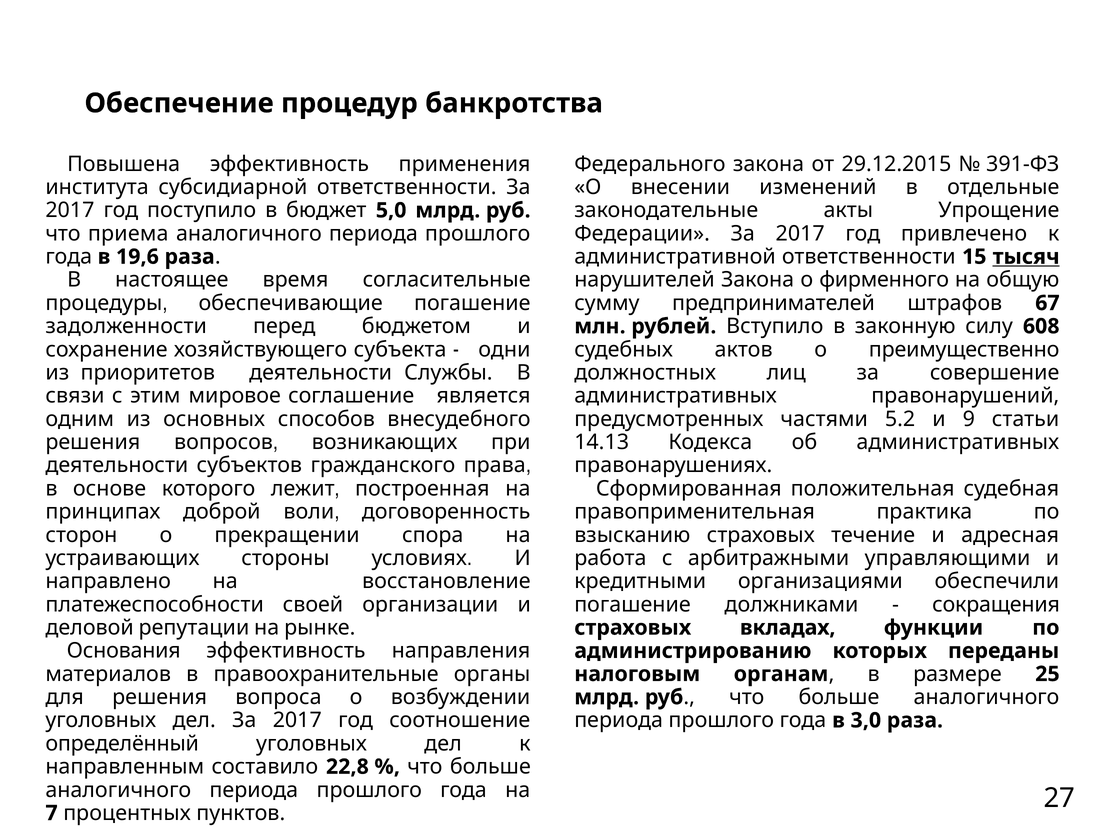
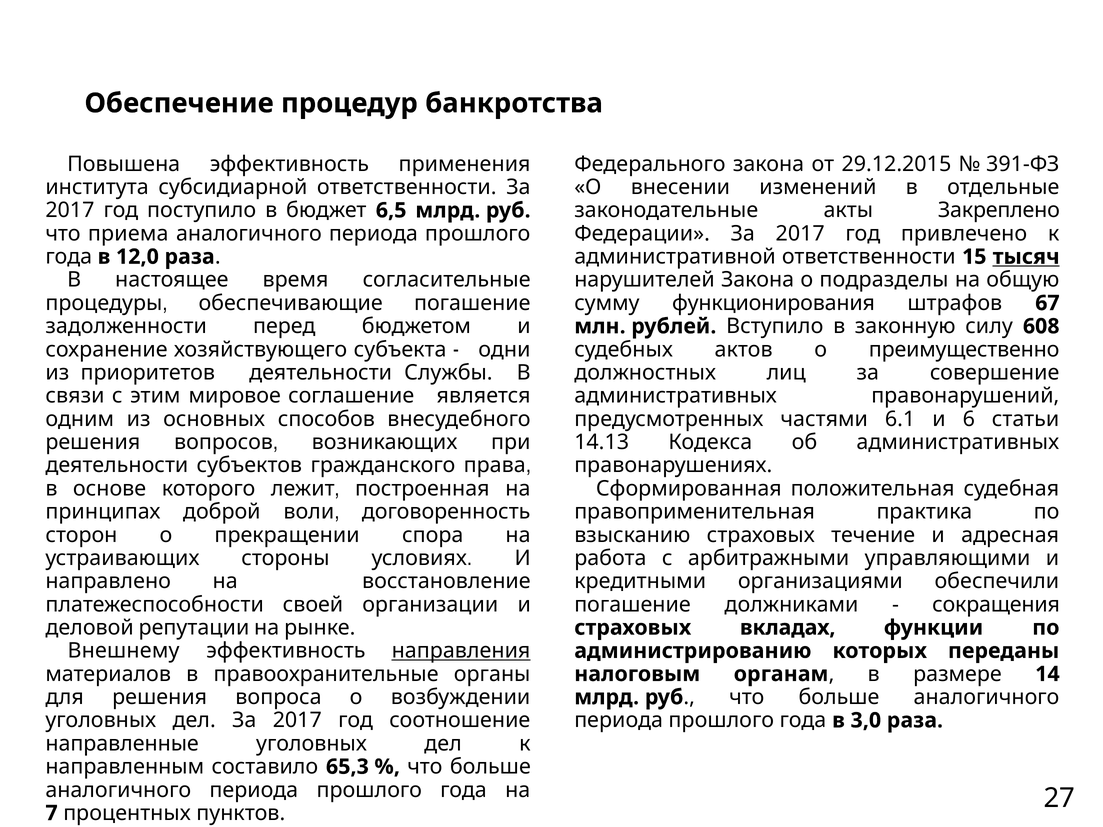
5,0: 5,0 -> 6,5
Упрощение: Упрощение -> Закреплено
19,6: 19,6 -> 12,0
фирменного: фирменного -> подразделы
предпринимателей: предпринимателей -> функционирования
5.2: 5.2 -> 6.1
9: 9 -> 6
Основания: Основания -> Внешнему
направления underline: none -> present
25: 25 -> 14
определённый: определённый -> направленные
22,8: 22,8 -> 65,3
